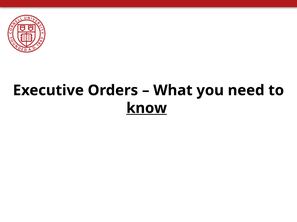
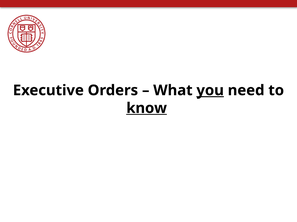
you underline: none -> present
